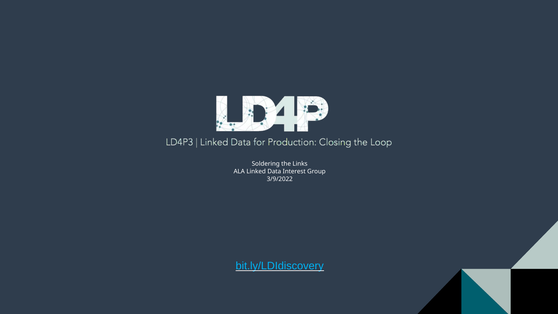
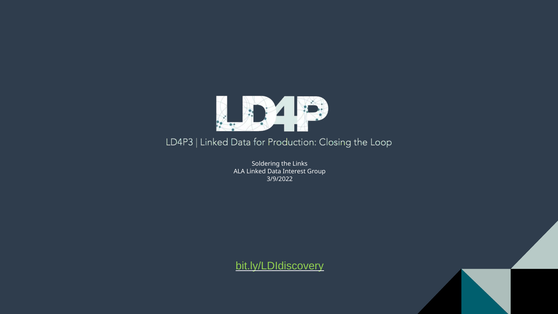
bit.ly/LDIdiscovery colour: light blue -> light green
